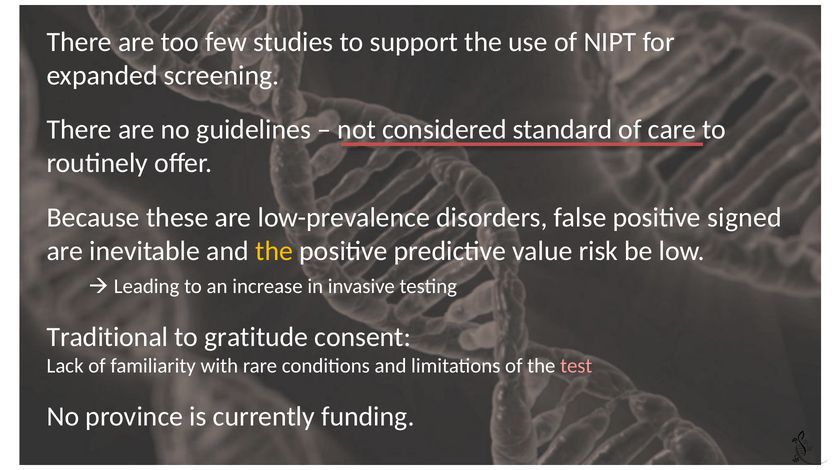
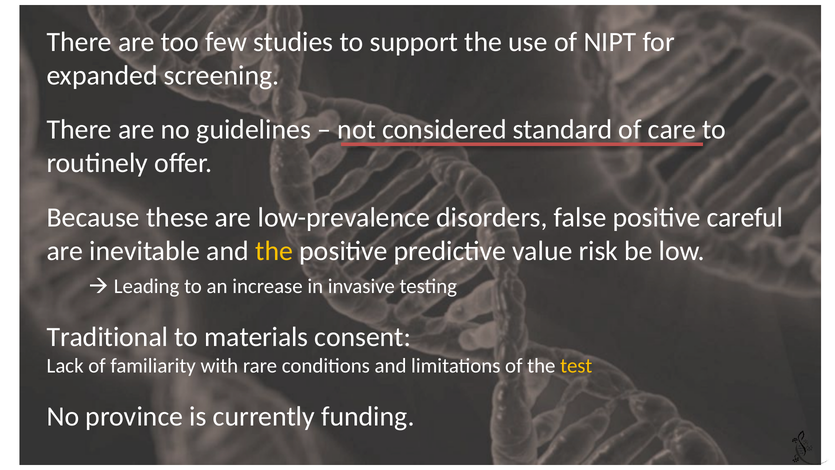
signed: signed -> careful
gratitude: gratitude -> materials
test colour: pink -> yellow
